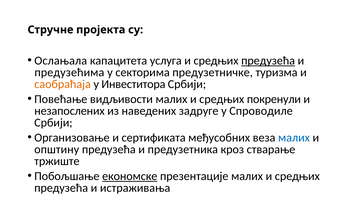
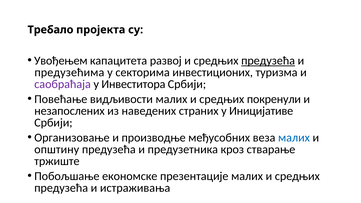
Стручне: Стручне -> Требало
Ослањала: Ослањала -> Увођењем
услуга: услуга -> развој
предузетничке: предузетничке -> инвестиционих
саобраћаја colour: orange -> purple
задруге: задруге -> страних
Спроводиле: Спроводиле -> Иницијативе
сертификата: сертификата -> производње
економске underline: present -> none
